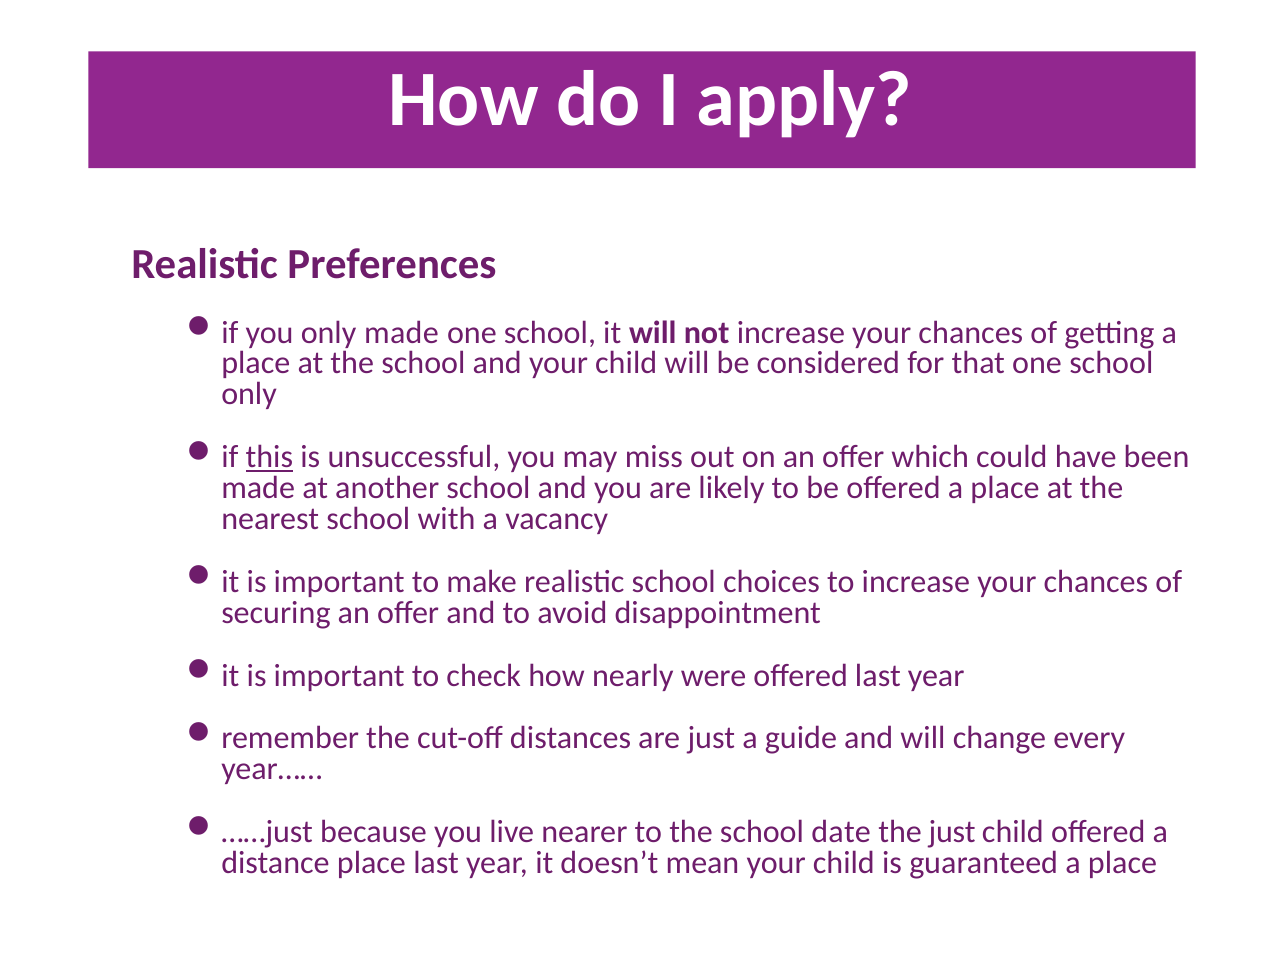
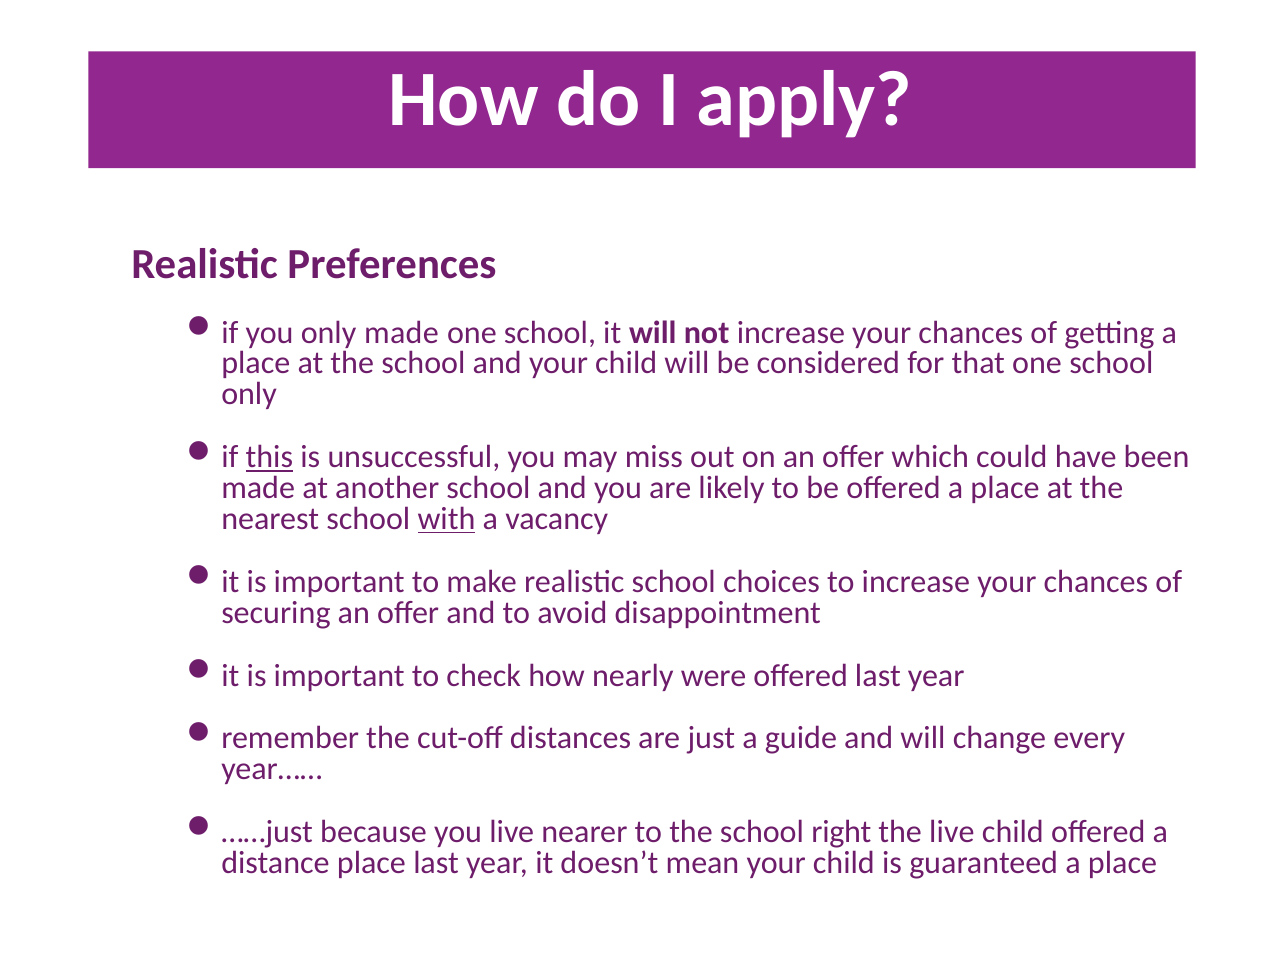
with underline: none -> present
date: date -> right
the just: just -> live
